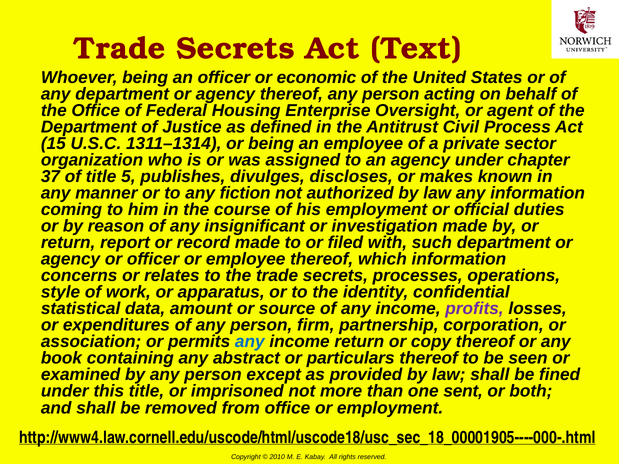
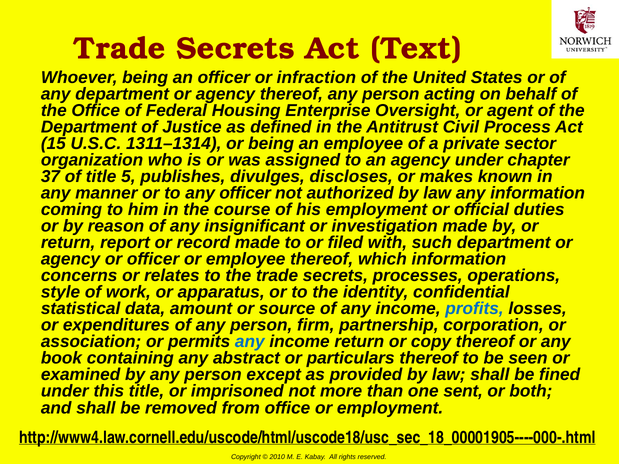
economic: economic -> infraction
any fiction: fiction -> officer
profits colour: purple -> blue
